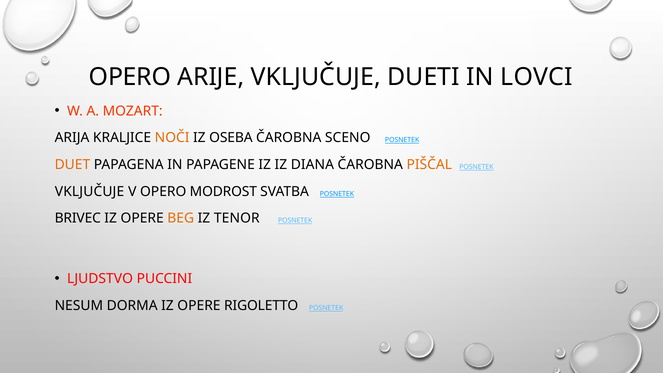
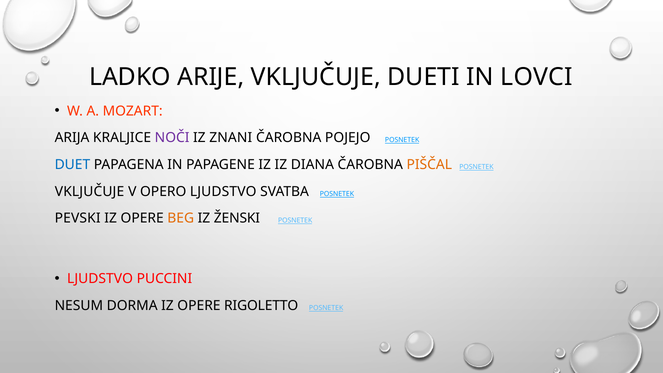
OPERO at (130, 77): OPERO -> LADKO
NOČI colour: orange -> purple
OSEBA: OSEBA -> ZNANI
SCENO: SCENO -> POJEJO
DUET colour: orange -> blue
OPERO MODROST: MODROST -> LJUDSTVO
BRIVEC: BRIVEC -> PEVSKI
TENOR: TENOR -> ŽENSKI
